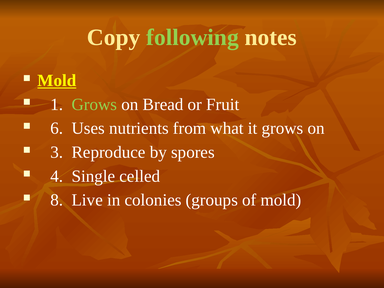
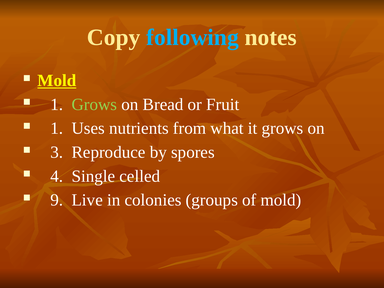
following colour: light green -> light blue
6 at (57, 128): 6 -> 1
8: 8 -> 9
